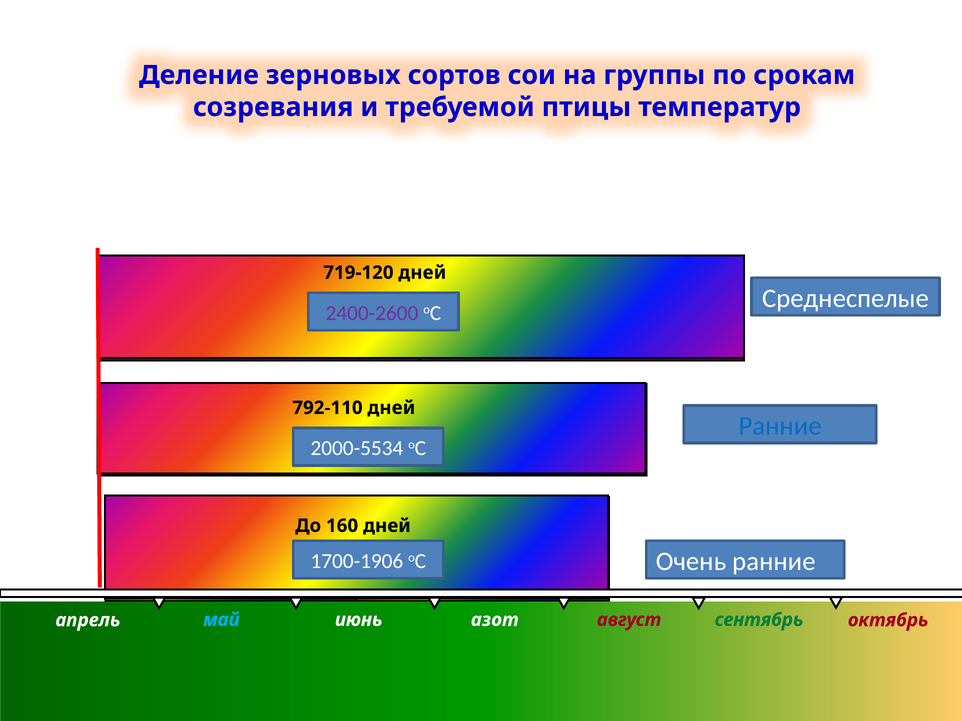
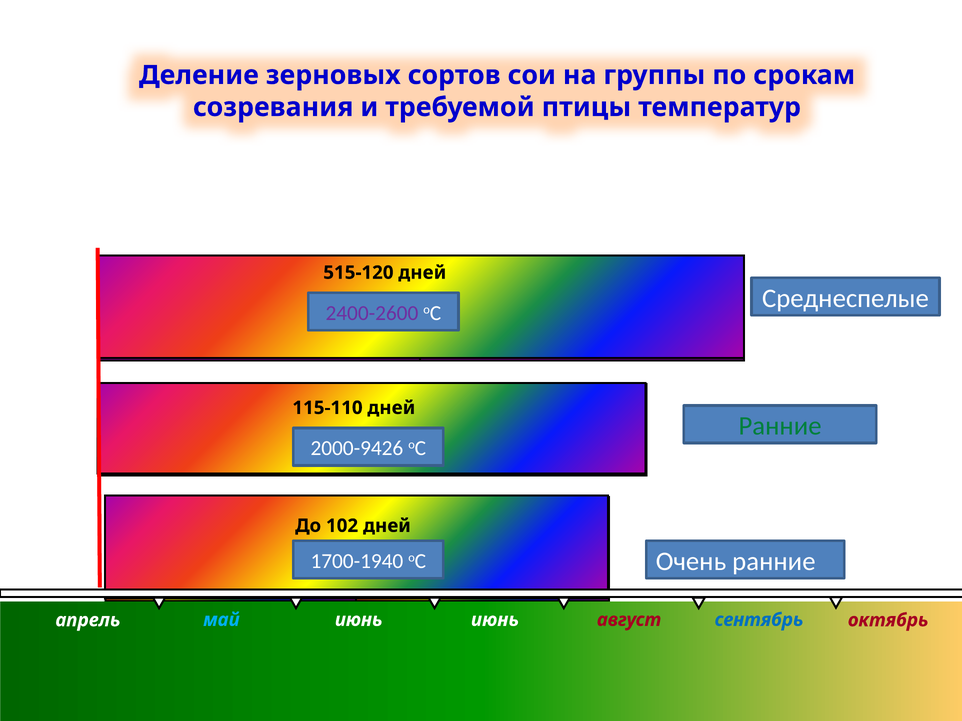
719-120: 719-120 -> 515-120
792-110: 792-110 -> 115-110
Ранние at (780, 426) colour: blue -> green
2000-5534: 2000-5534 -> 2000-9426
160: 160 -> 102
1700-1906: 1700-1906 -> 1700-1940
июнь азот: азот -> июнь
сентябрь colour: green -> blue
